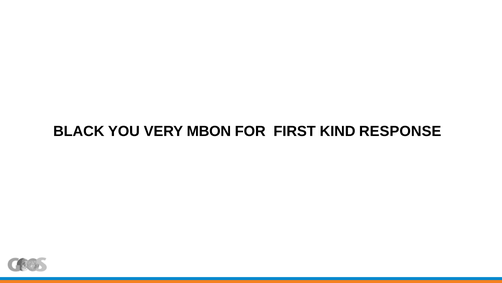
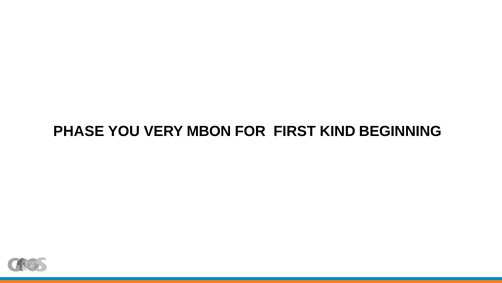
BLACK: BLACK -> PHASE
RESPONSE: RESPONSE -> BEGINNING
